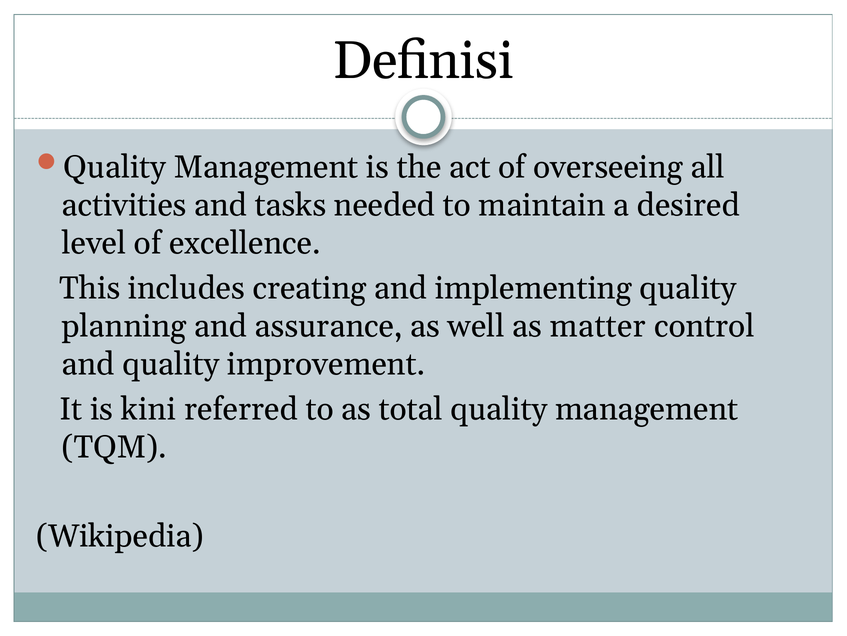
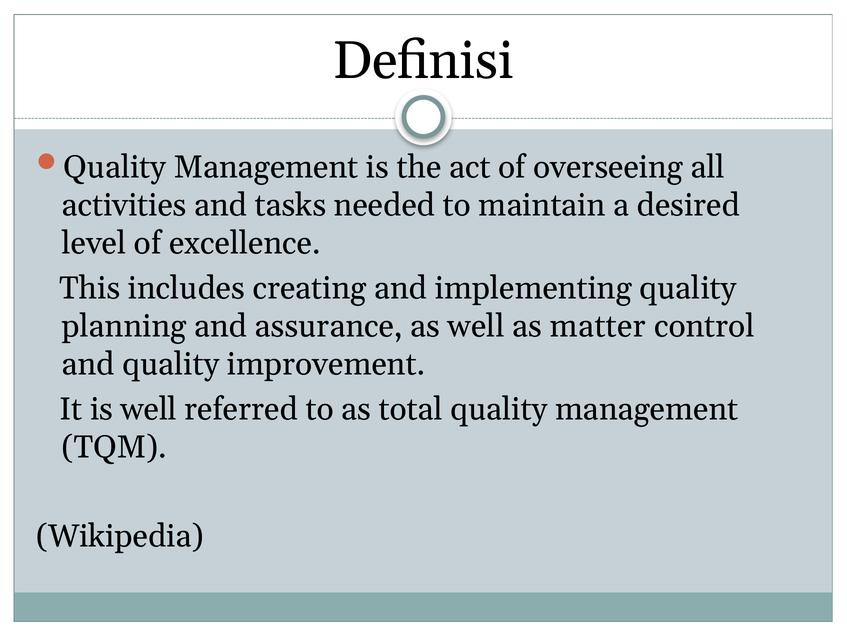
is kini: kini -> well
